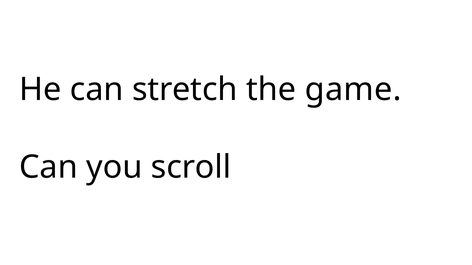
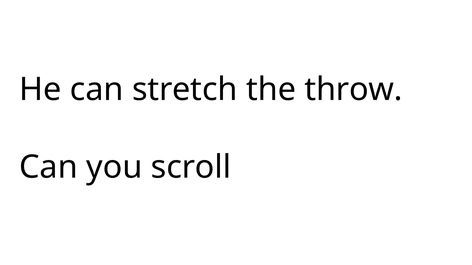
game: game -> throw
